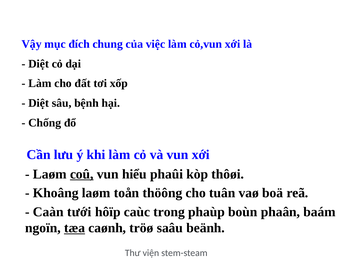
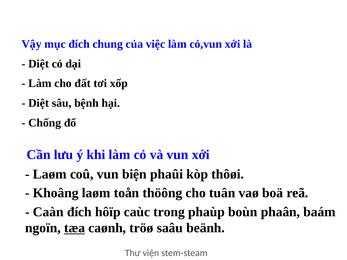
coû underline: present -> none
hiểu: hiểu -> biện
Caàn tưới: tưới -> đích
